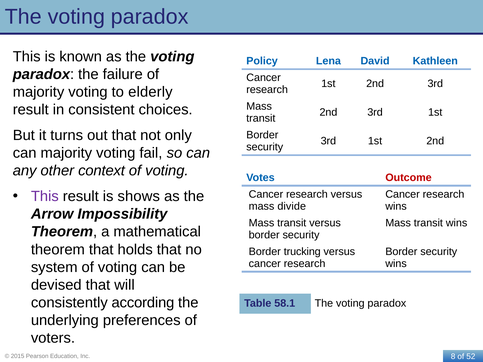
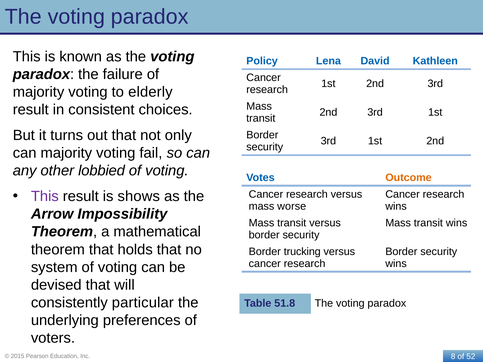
context: context -> lobbied
Outcome colour: red -> orange
divide: divide -> worse
according: according -> particular
58.1: 58.1 -> 51.8
